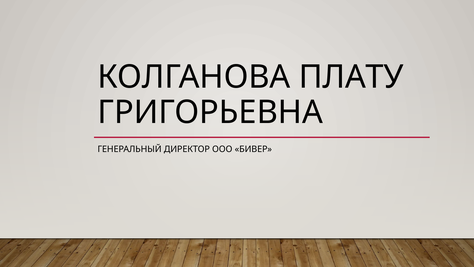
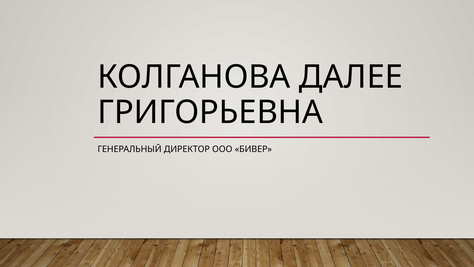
ПЛАТУ: ПЛАТУ -> ДАЛЕЕ
